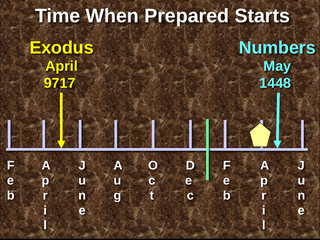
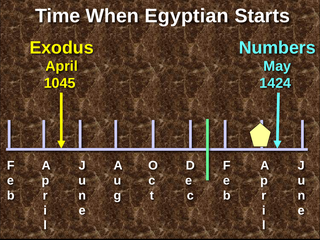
Prepared: Prepared -> Egyptian
9717: 9717 -> 1045
1448: 1448 -> 1424
